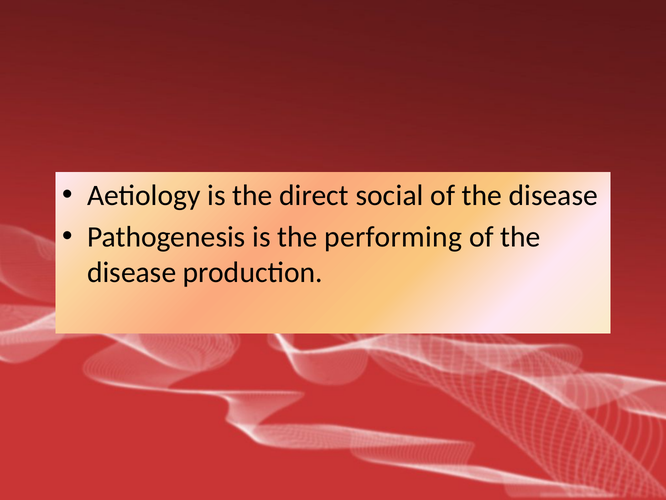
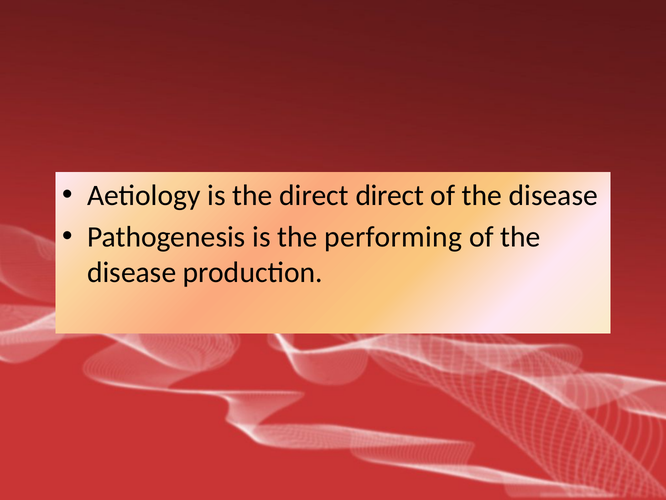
direct social: social -> direct
